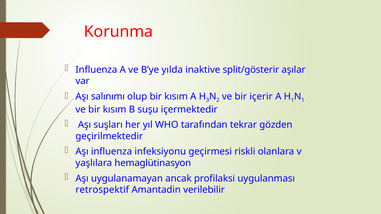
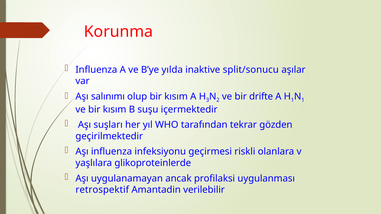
split/gösterir: split/gösterir -> split/sonucu
içerir: içerir -> drifte
hemaglütinasyon: hemaglütinasyon -> glikoproteinlerde
